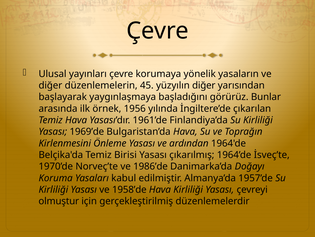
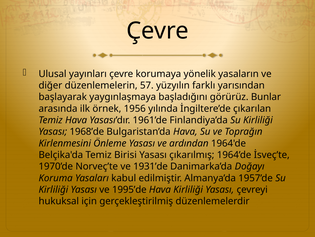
45: 45 -> 57
yüzyılın diğer: diğer -> farklı
1969’de: 1969’de -> 1968’de
1986’de: 1986’de -> 1931’de
1958’de: 1958’de -> 1995’de
olmuştur: olmuştur -> hukuksal
